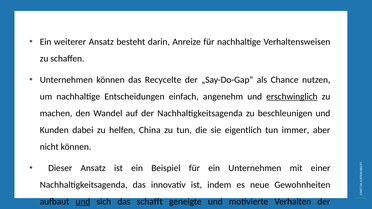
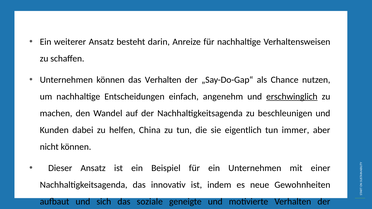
das Recycelte: Recycelte -> Verhalten
und at (83, 202) underline: present -> none
schafft: schafft -> soziale
